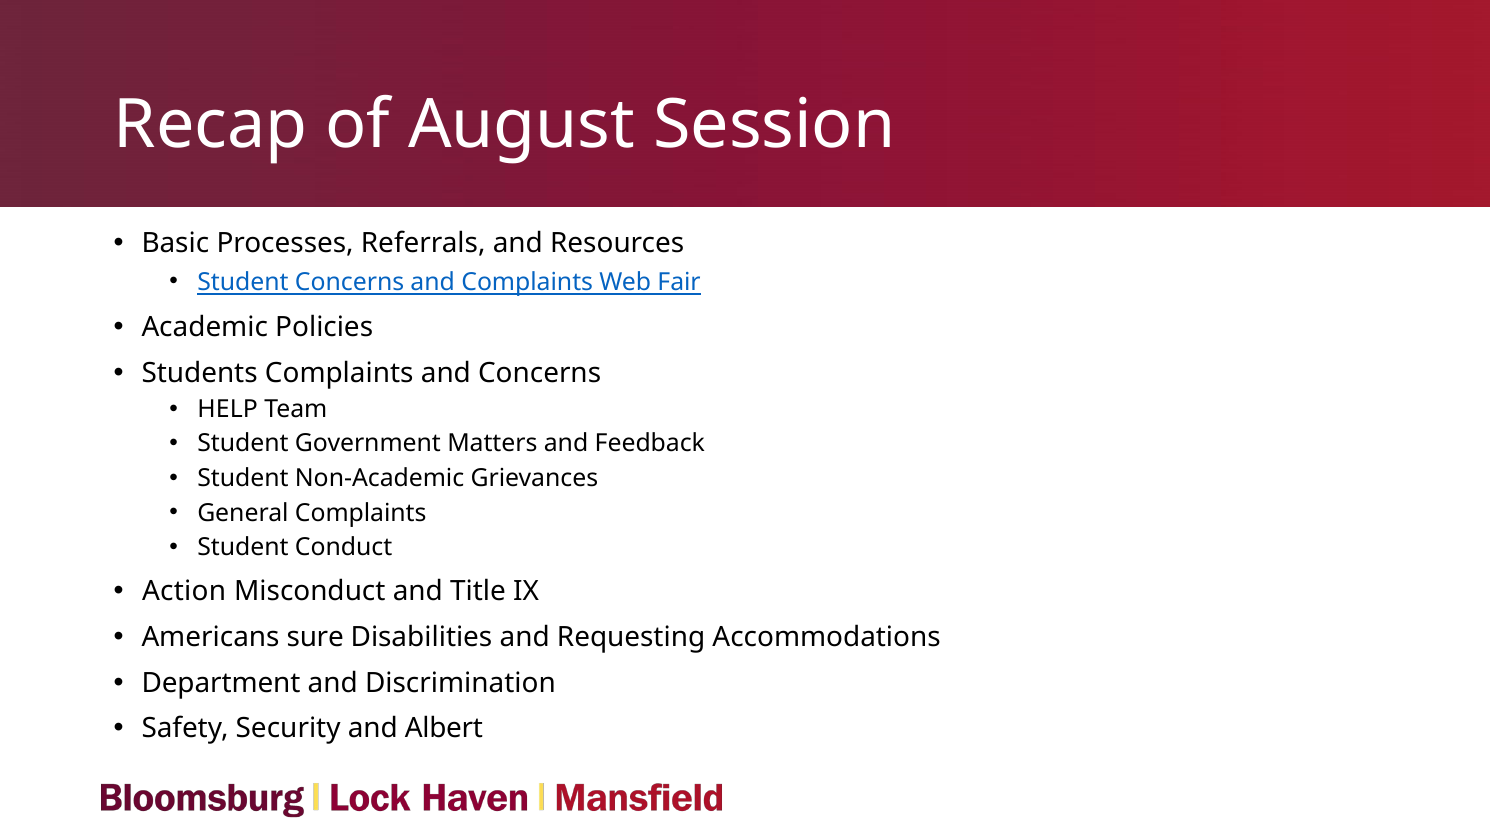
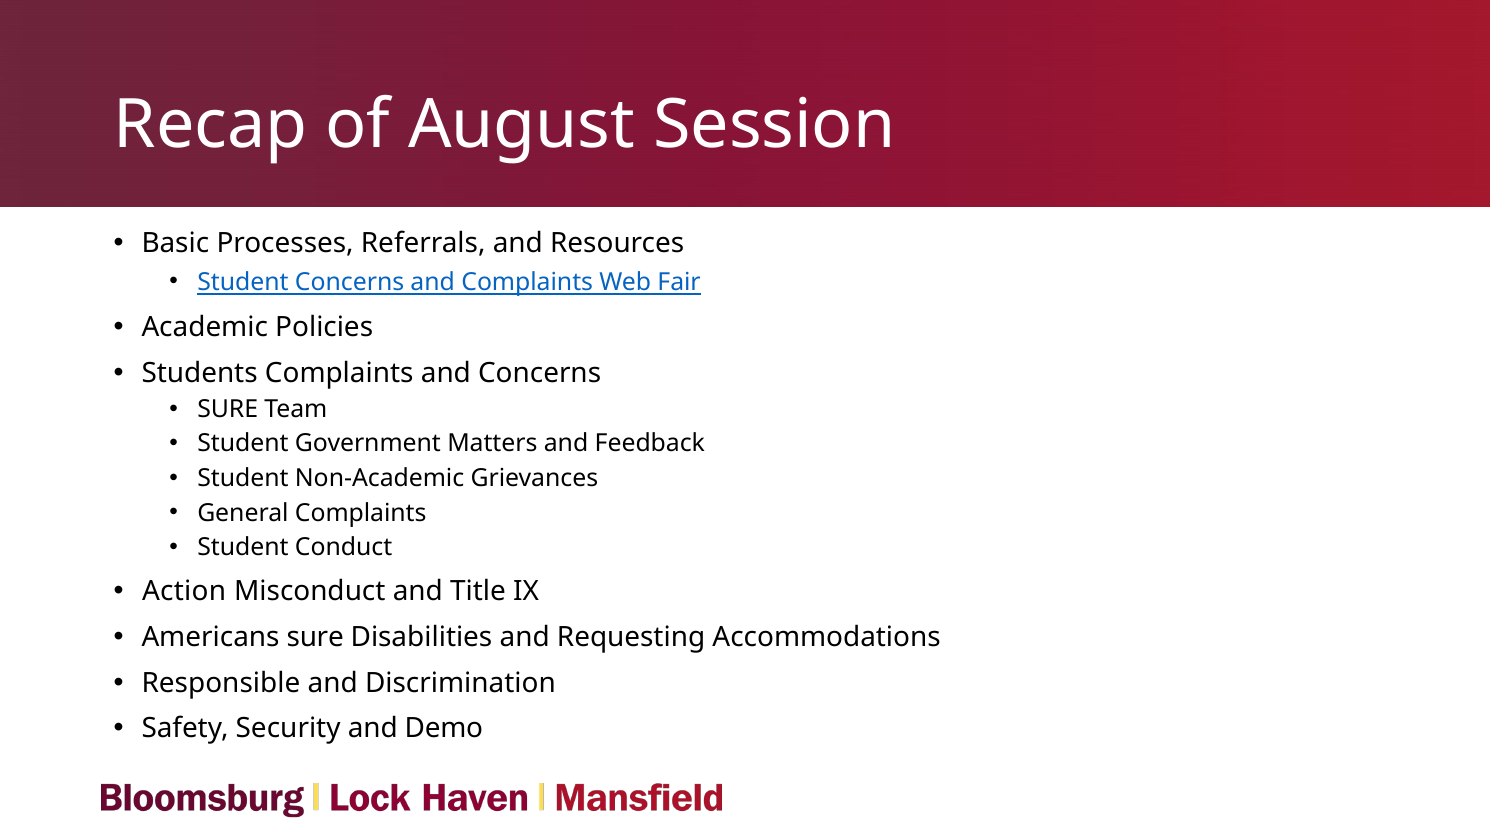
HELP at (228, 409): HELP -> SURE
Department: Department -> Responsible
Albert: Albert -> Demo
